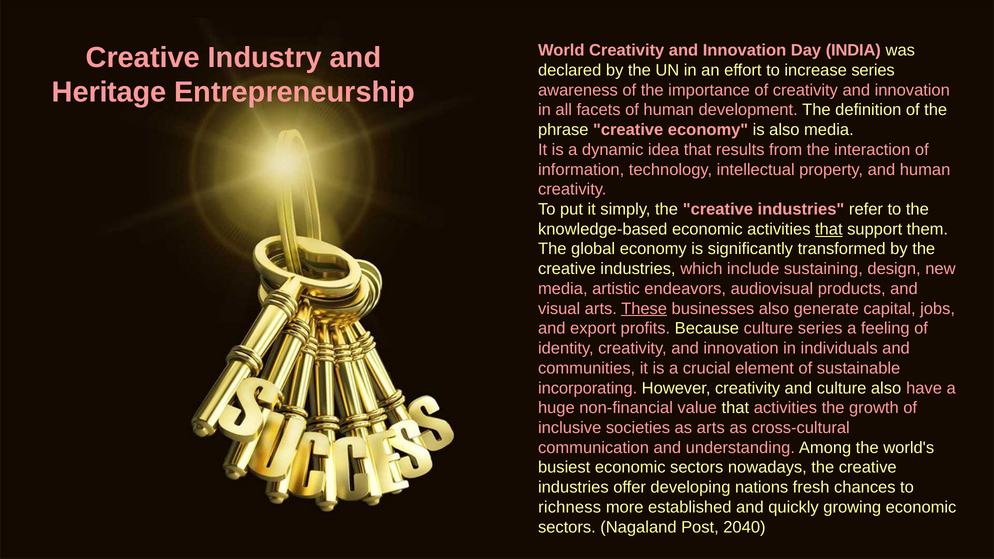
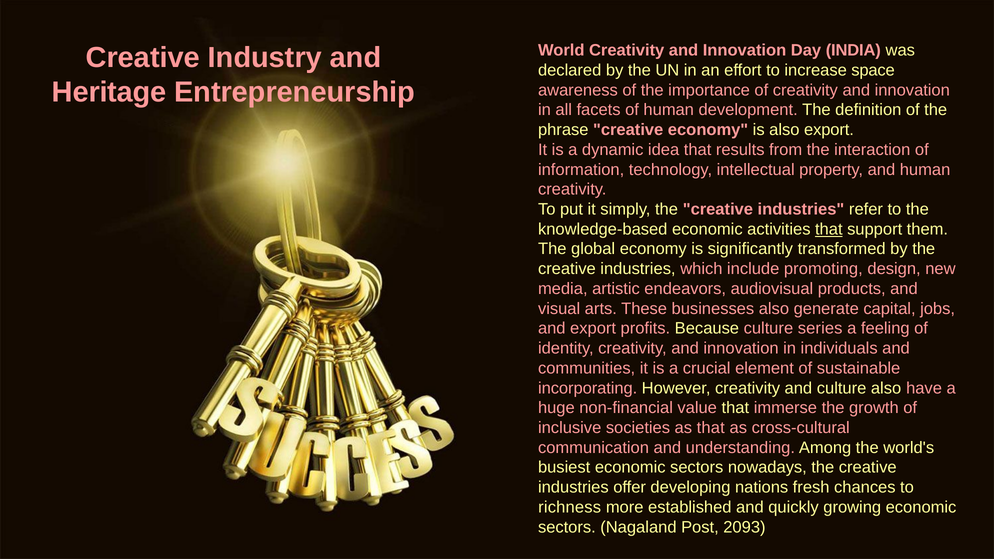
increase series: series -> space
also media: media -> export
sustaining: sustaining -> promoting
These underline: present -> none
that activities: activities -> immerse
as arts: arts -> that
2040: 2040 -> 2093
